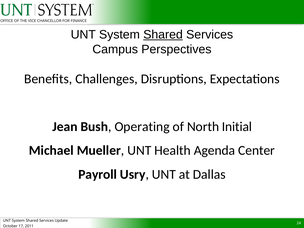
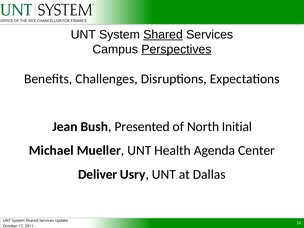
Perspectives underline: none -> present
Operating: Operating -> Presented
Payroll: Payroll -> Deliver
